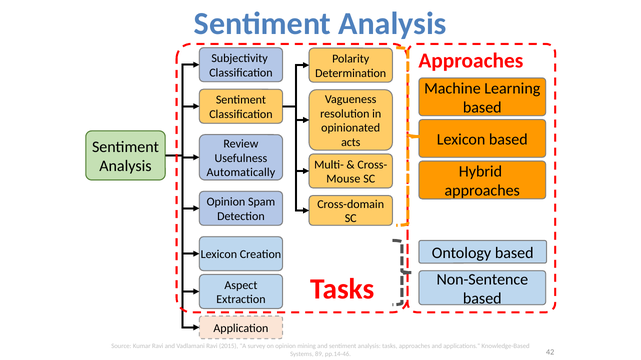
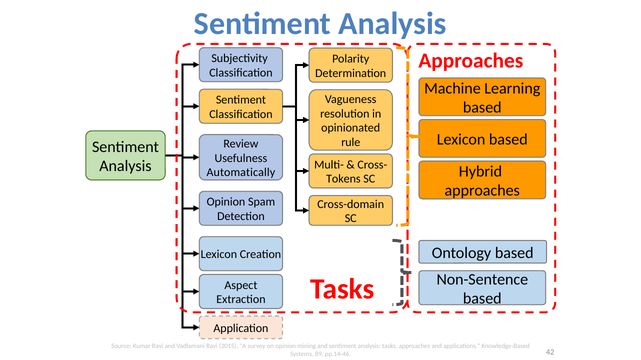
acts: acts -> rule
Mouse: Mouse -> Tokens
